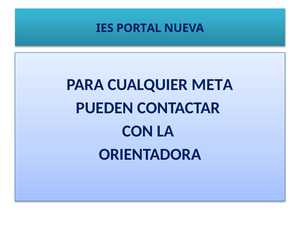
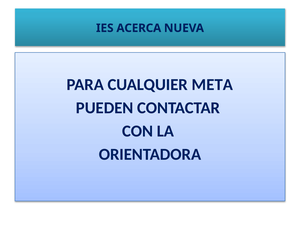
PORTAL: PORTAL -> ACERCA
